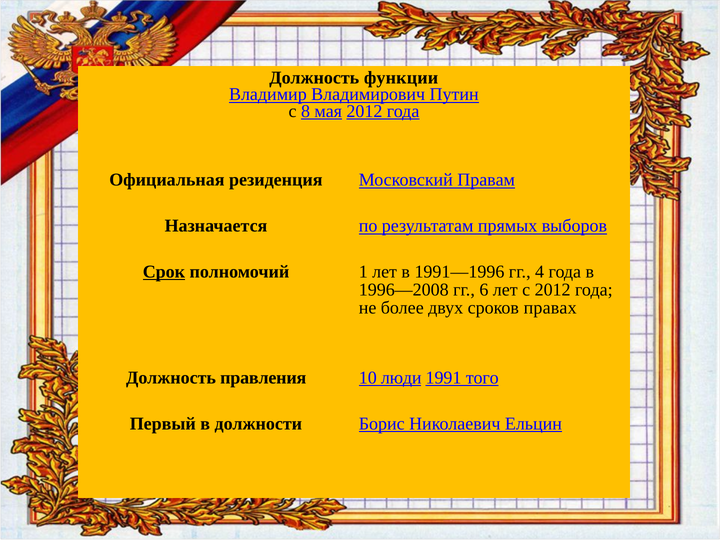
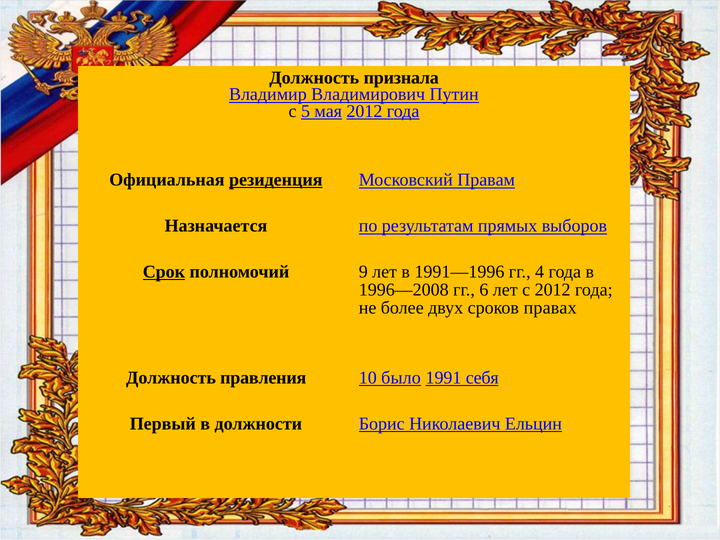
функции: функции -> признала
8: 8 -> 5
резиденция underline: none -> present
1: 1 -> 9
люди: люди -> было
того: того -> себя
